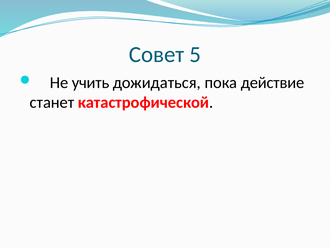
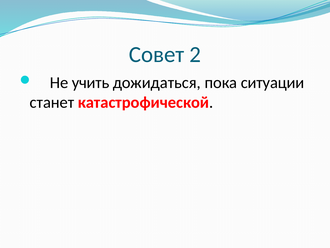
5: 5 -> 2
действие: действие -> ситуации
